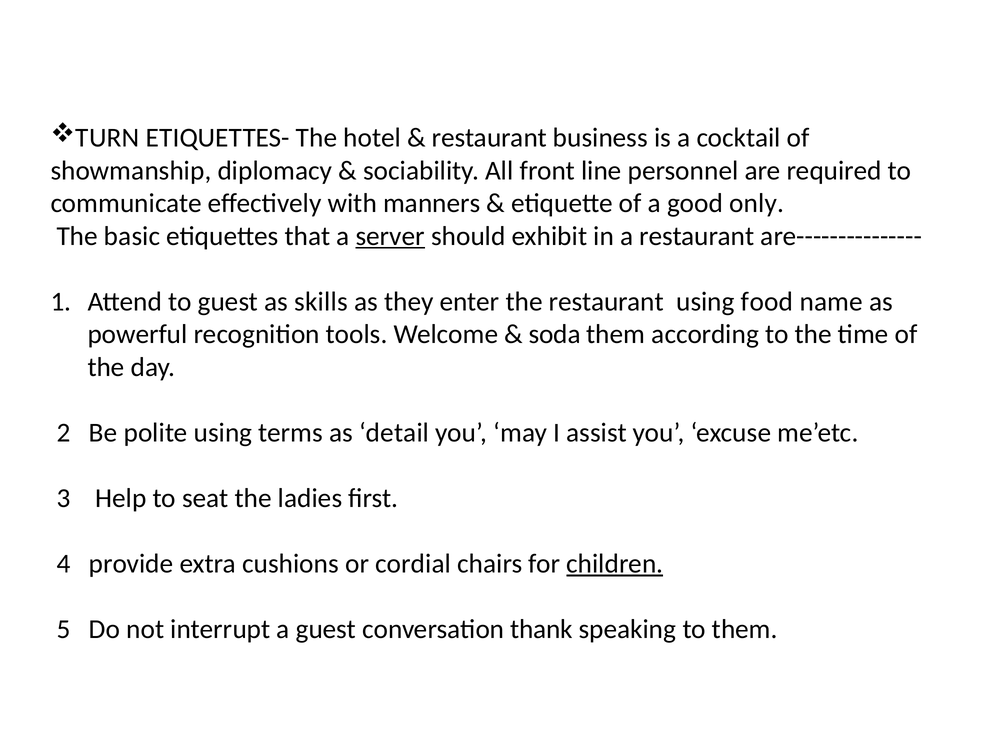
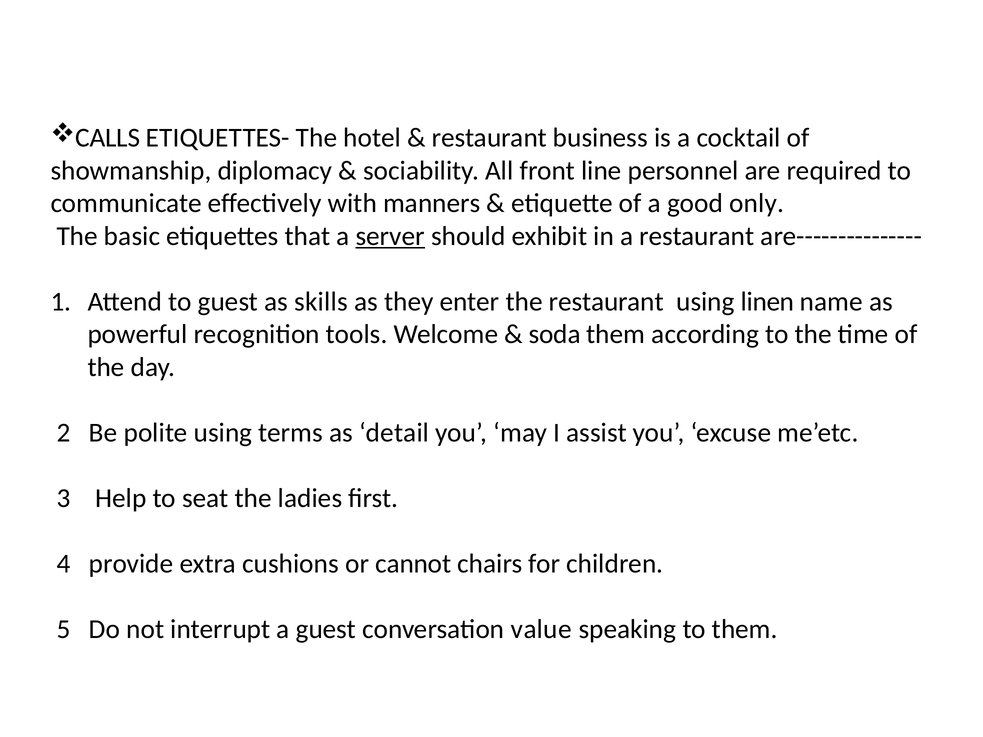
TURN: TURN -> CALLS
food: food -> linen
cordial: cordial -> cannot
children underline: present -> none
thank: thank -> value
